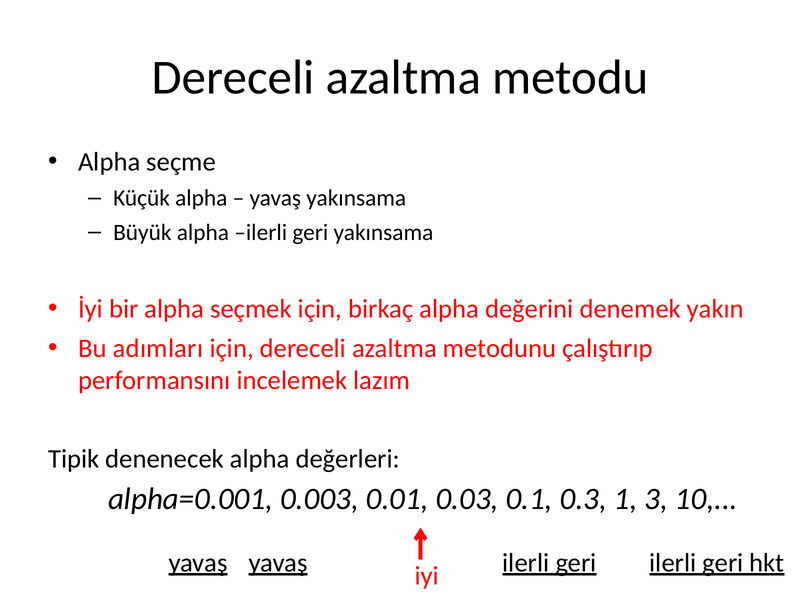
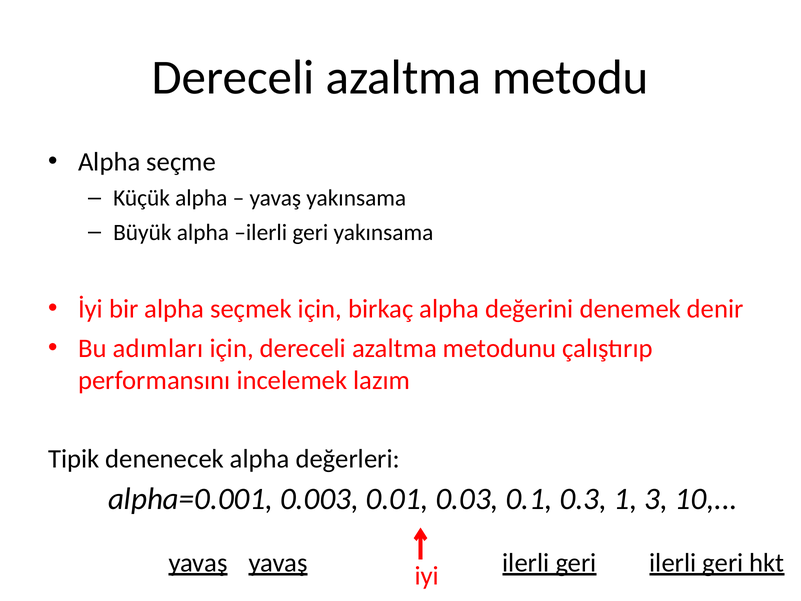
yakın: yakın -> denir
